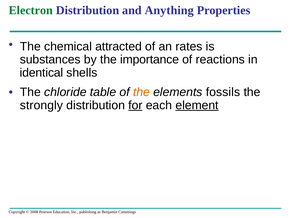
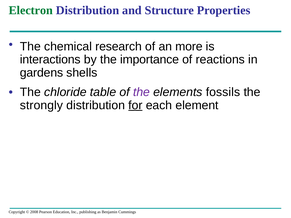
Anything: Anything -> Structure
attracted: attracted -> research
rates: rates -> more
substances: substances -> interactions
identical: identical -> gardens
the at (141, 92) colour: orange -> purple
element underline: present -> none
